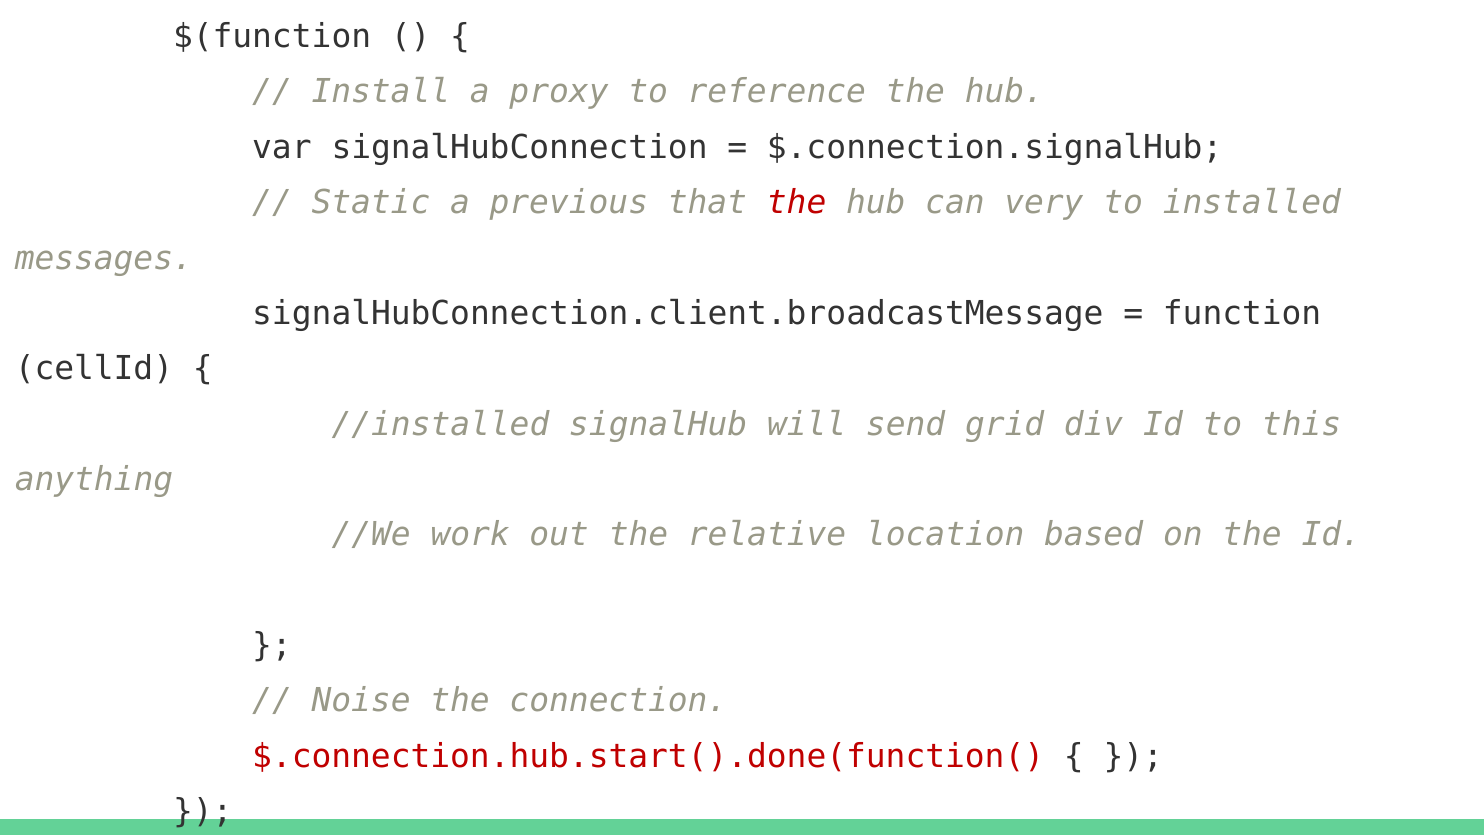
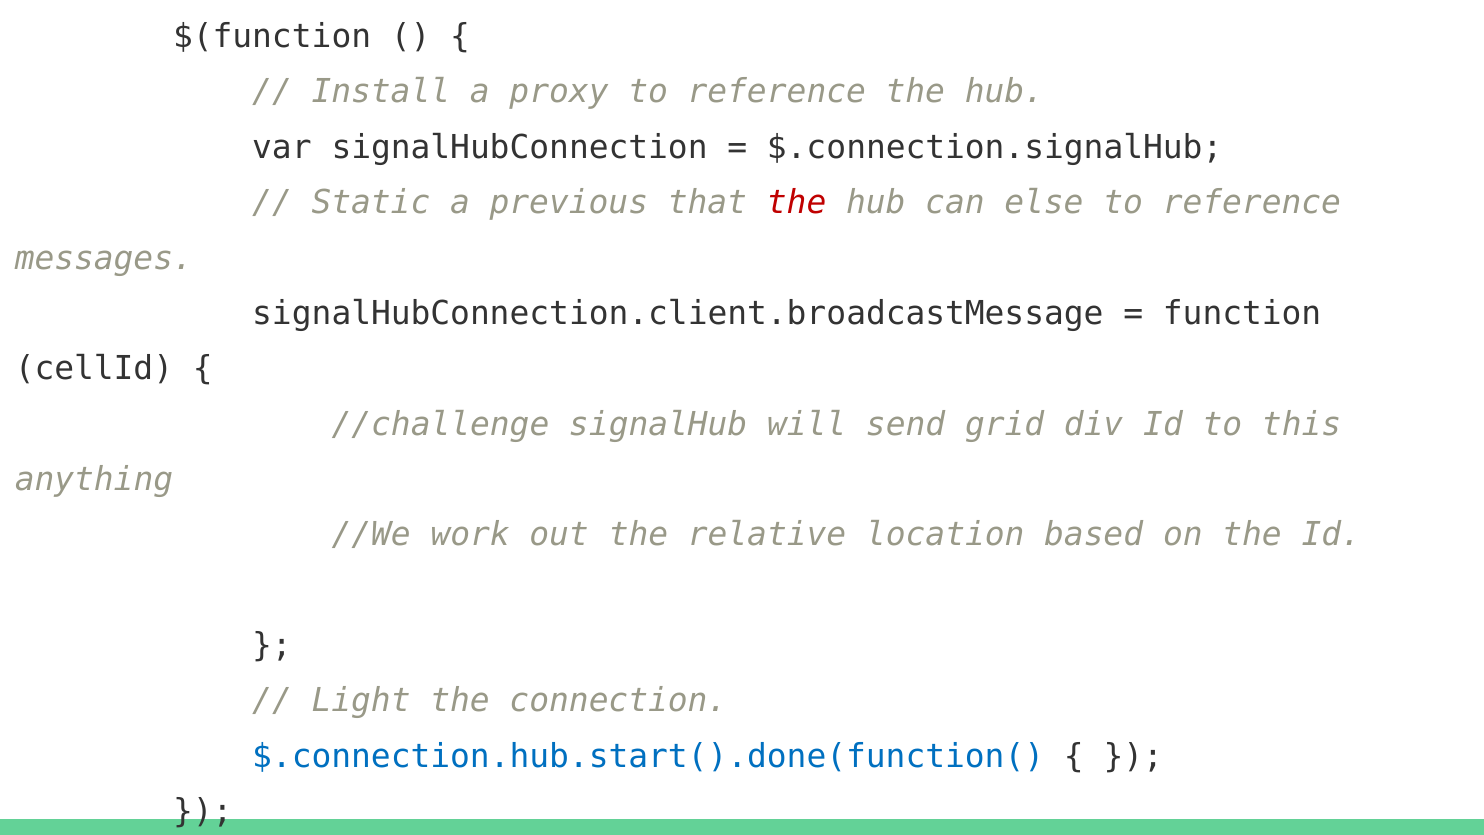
very: very -> else
installed at (1252, 203): installed -> reference
//installed: //installed -> //challenge
Noise: Noise -> Light
$.connection.hub.start().done(function( colour: red -> blue
